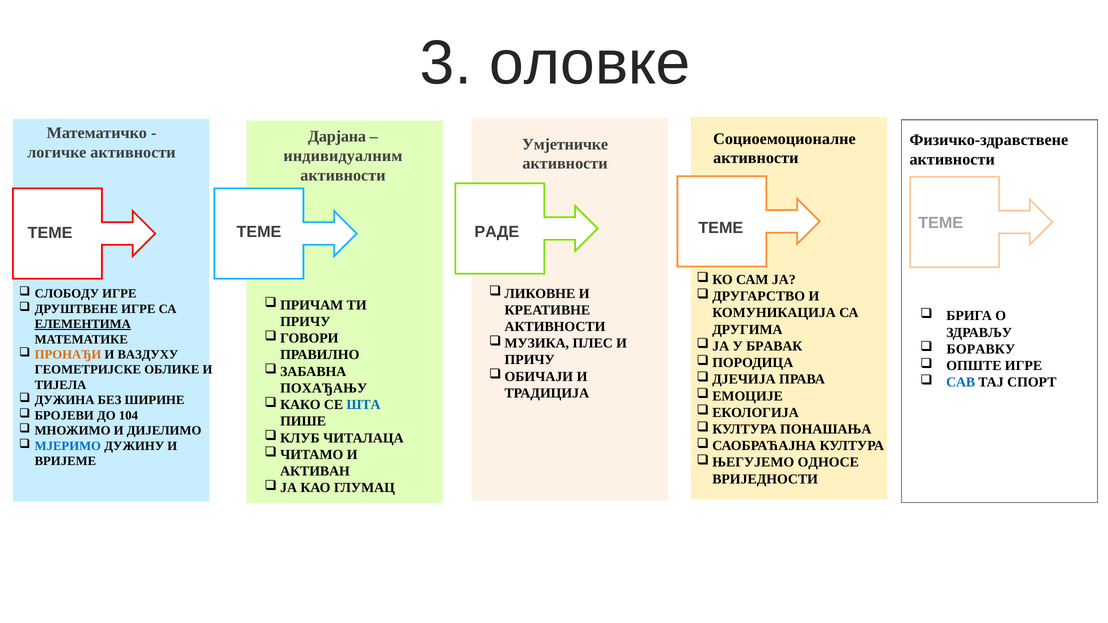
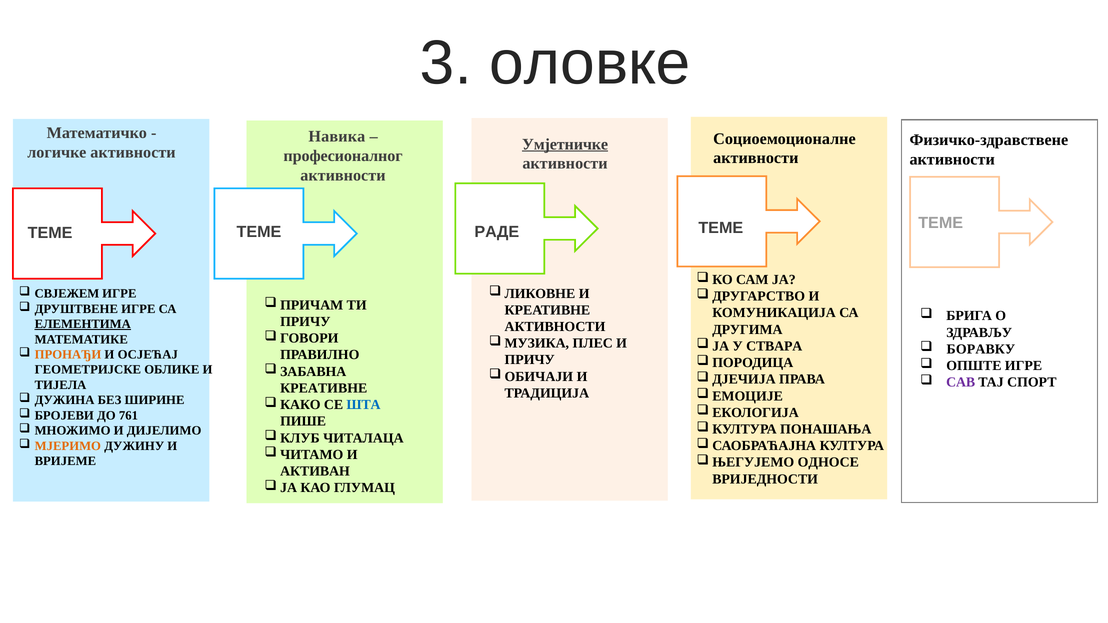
Дарјана: Дарјана -> Навика
Умјетничке underline: none -> present
индивидуалним: индивидуалним -> професионалног
СЛОБОДУ: СЛОБОДУ -> СВЈЕЖЕМ
БРАВАК: БРАВАК -> СТВАРА
ВАЗДУХУ: ВАЗДУХУ -> ОСЈЕЋАЈ
САВ colour: blue -> purple
ПОХАЂАЊУ at (324, 388): ПОХАЂАЊУ -> КРЕАТИВНЕ
104: 104 -> 761
МЈЕРИМО colour: blue -> orange
